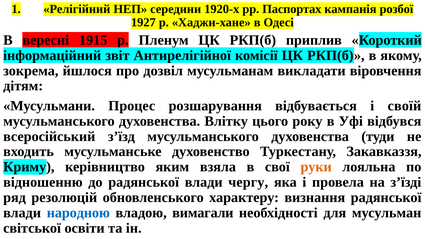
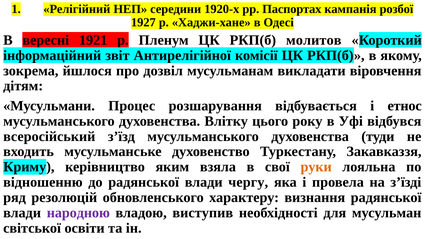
1915: 1915 -> 1921
приплив: приплив -> молитов
своїй: своїй -> етнос
народною colour: blue -> purple
вимагали: вимагали -> виступив
